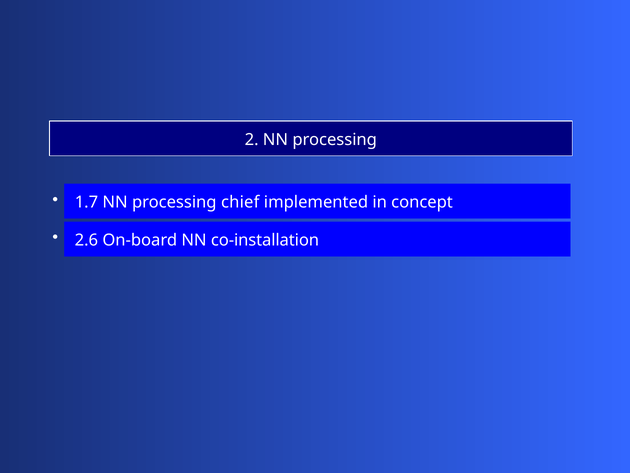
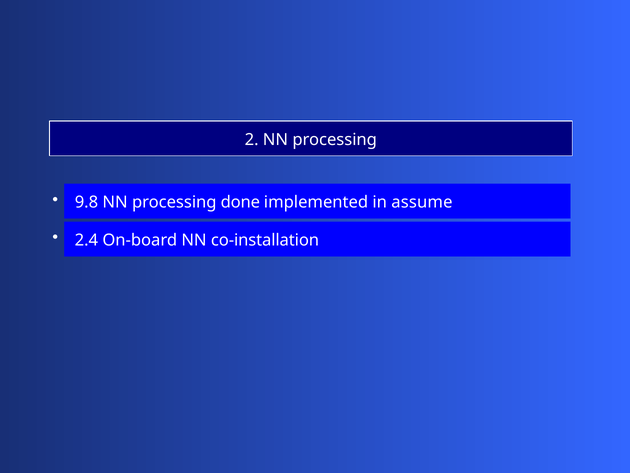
1.7: 1.7 -> 9.8
chief: chief -> done
concept: concept -> assume
2.6: 2.6 -> 2.4
